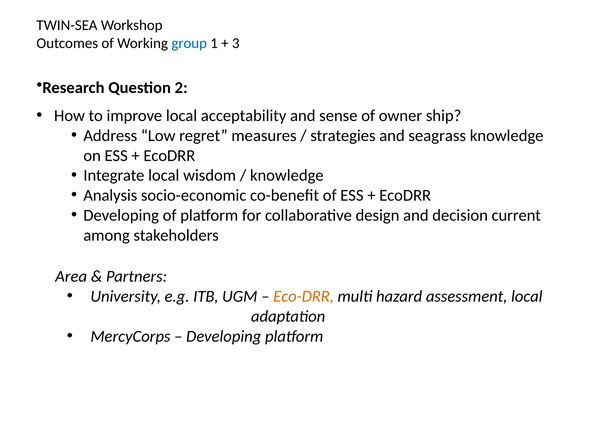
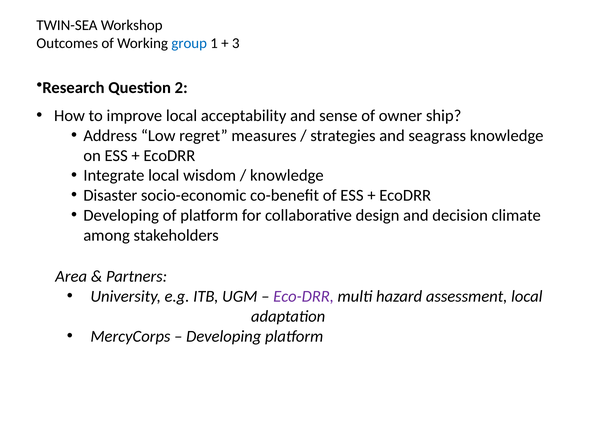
Analysis: Analysis -> Disaster
current: current -> climate
Eco-DRR colour: orange -> purple
